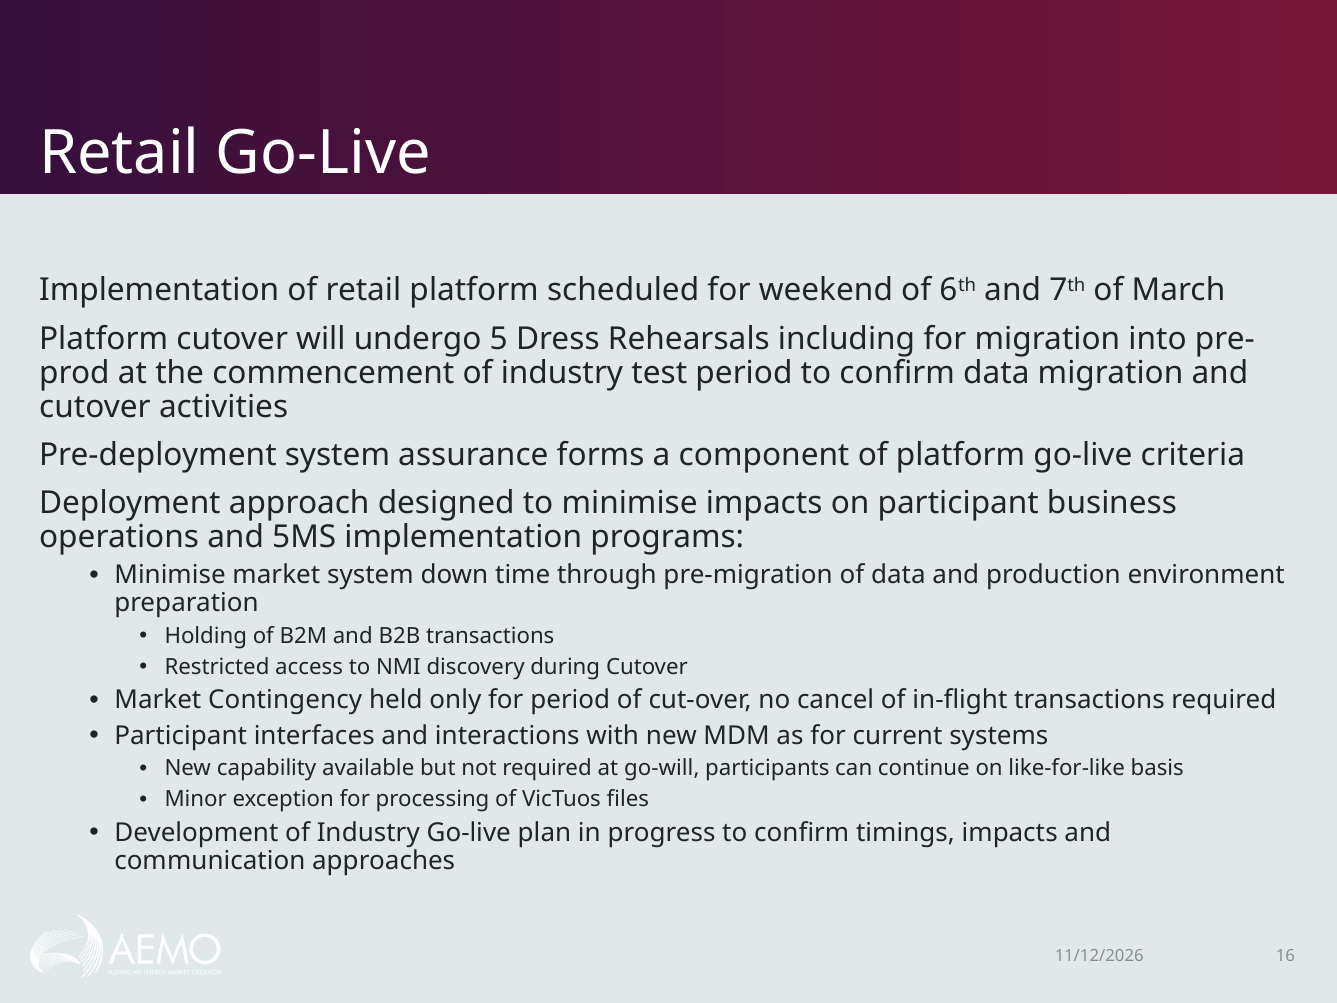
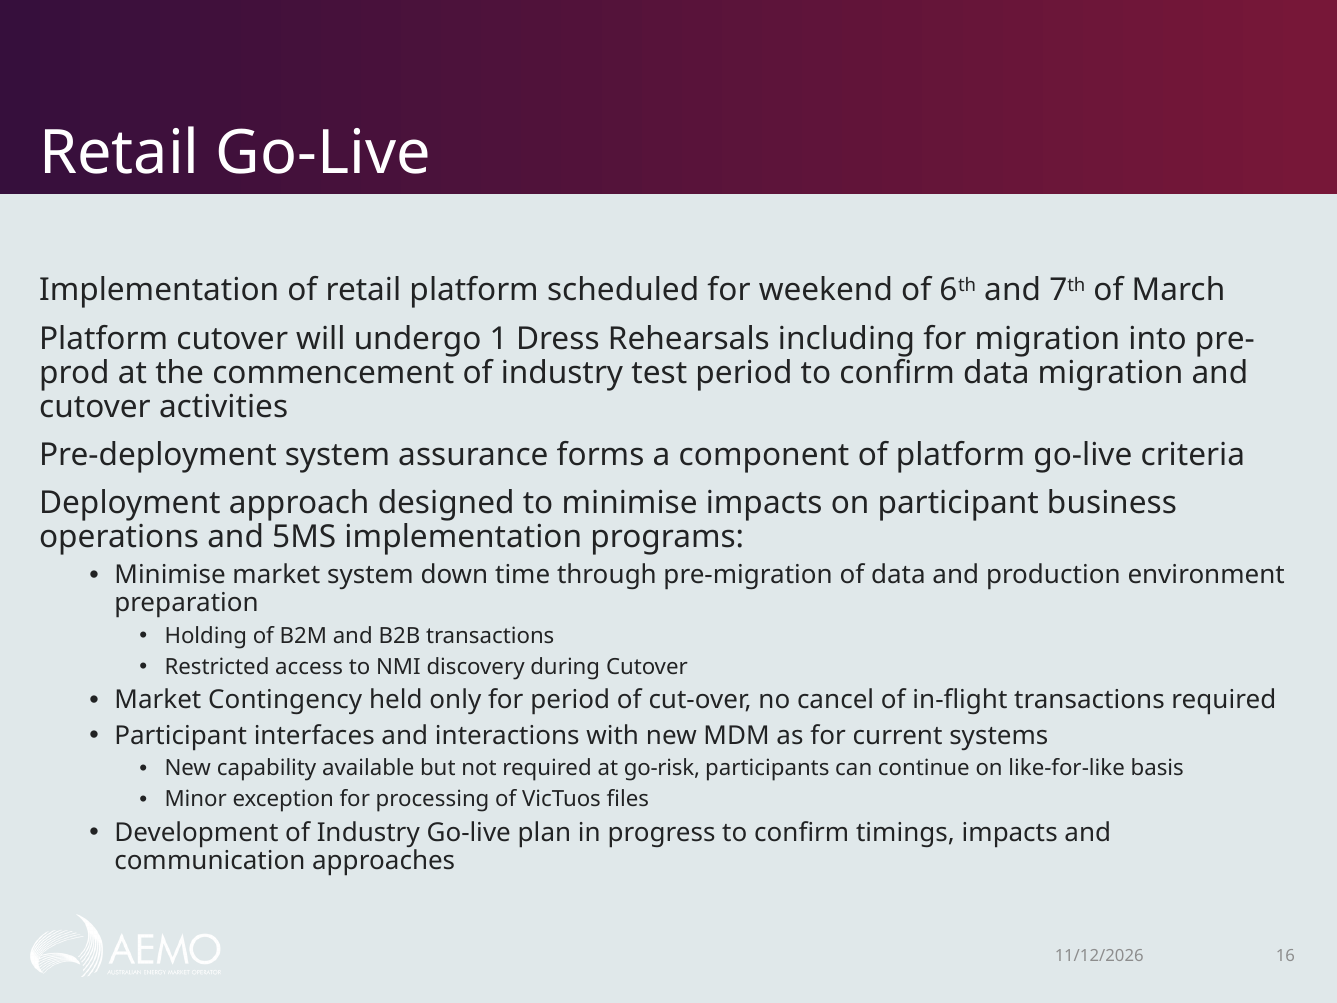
5: 5 -> 1
go-will: go-will -> go-risk
